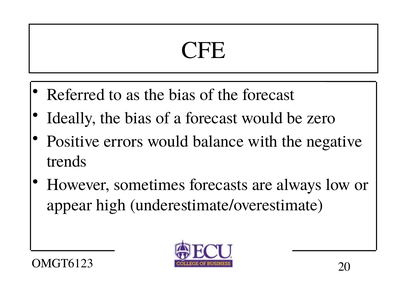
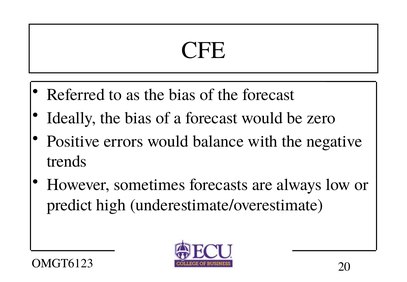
appear: appear -> predict
